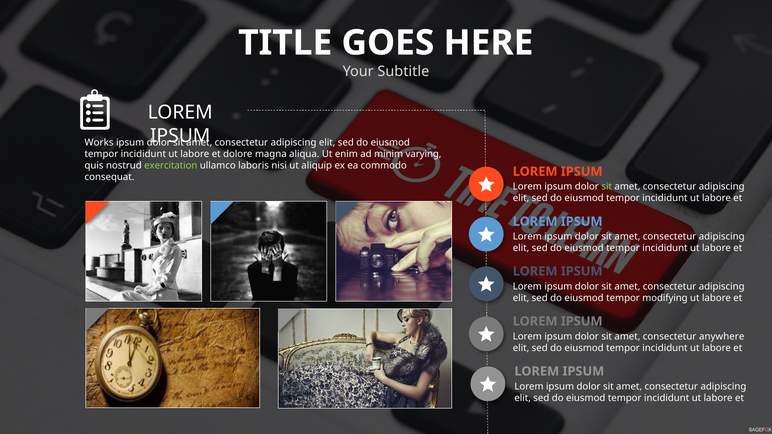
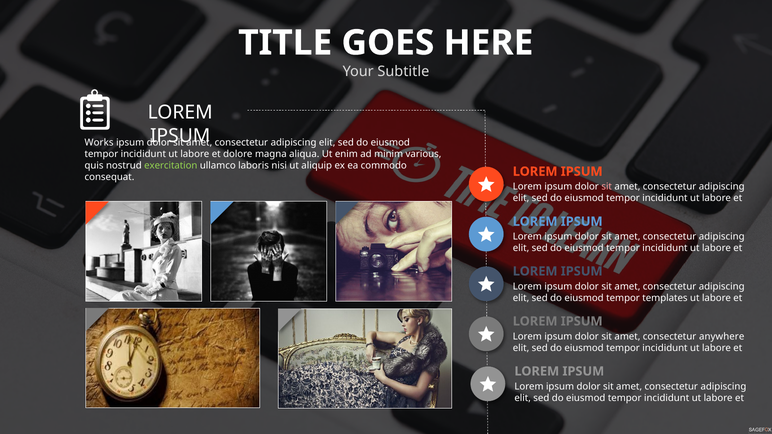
varying: varying -> various
sit at (607, 187) colour: light green -> pink
modifying: modifying -> templates
